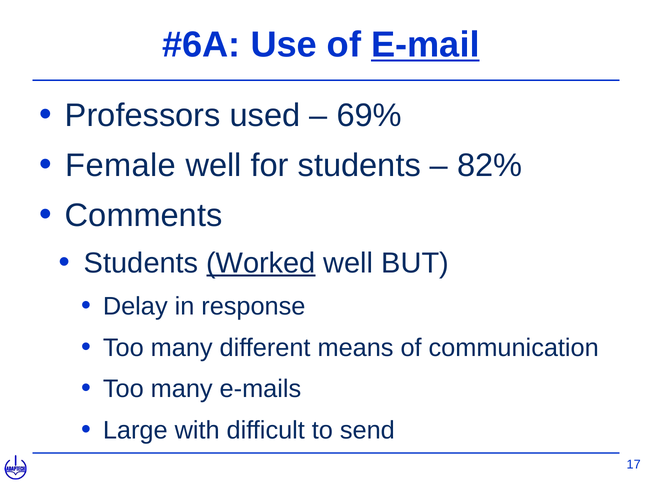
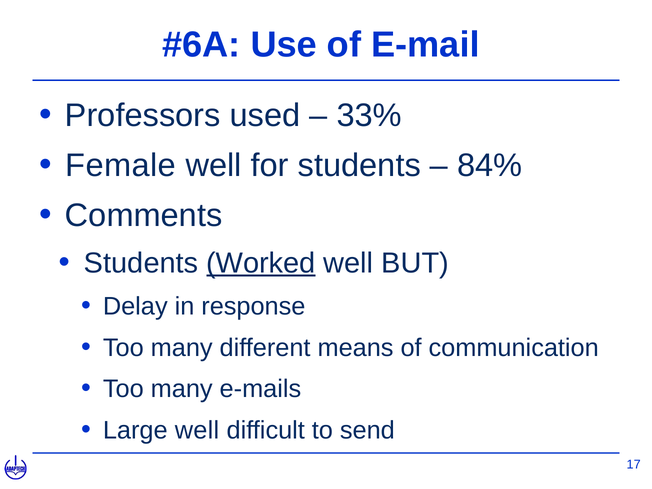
E-mail underline: present -> none
69%: 69% -> 33%
82%: 82% -> 84%
Large with: with -> well
